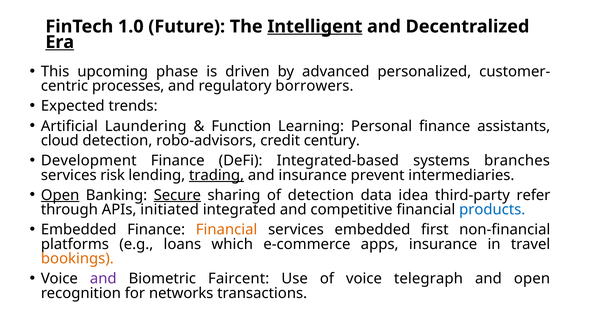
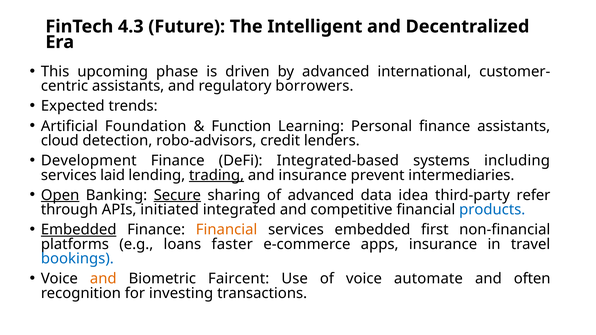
1.0: 1.0 -> 4.3
Intelligent underline: present -> none
Era underline: present -> none
personalized: personalized -> international
processes at (128, 86): processes -> assistants
Laundering: Laundering -> Foundation
century: century -> lenders
branches: branches -> including
risk: risk -> laid
of detection: detection -> advanced
Embedded at (79, 230) underline: none -> present
which: which -> faster
bookings colour: orange -> blue
and at (103, 279) colour: purple -> orange
telegraph: telegraph -> automate
and open: open -> often
networks: networks -> investing
